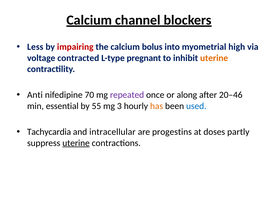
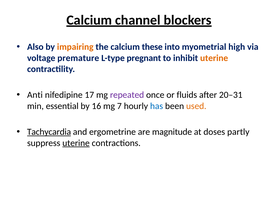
Less: Less -> Also
impairing colour: red -> orange
bolus: bolus -> these
contracted: contracted -> premature
70: 70 -> 17
along: along -> fluids
20–46: 20–46 -> 20–31
55: 55 -> 16
3: 3 -> 7
has colour: orange -> blue
used colour: blue -> orange
Tachycardia underline: none -> present
intracellular: intracellular -> ergometrine
progestins: progestins -> magnitude
